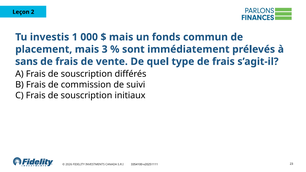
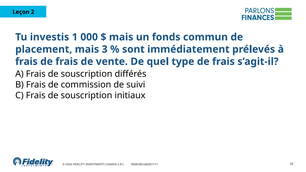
sans at (26, 62): sans -> frais
